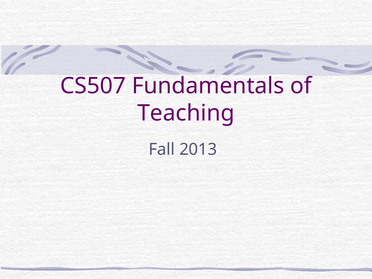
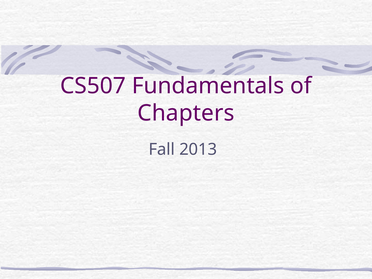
Teaching: Teaching -> Chapters
